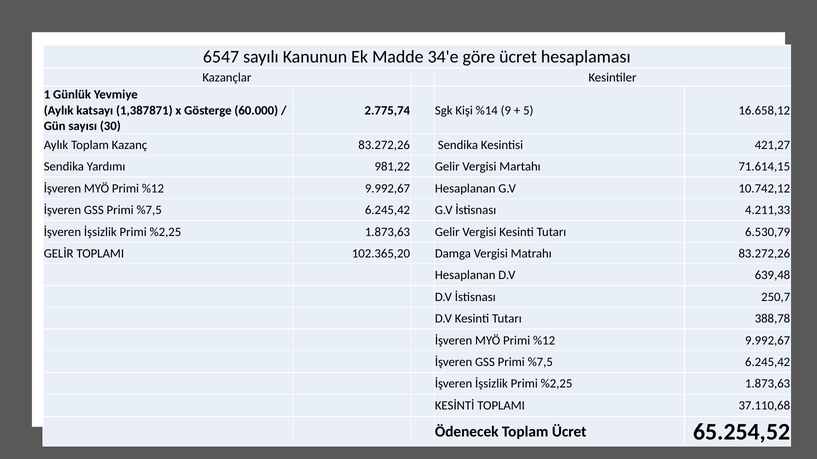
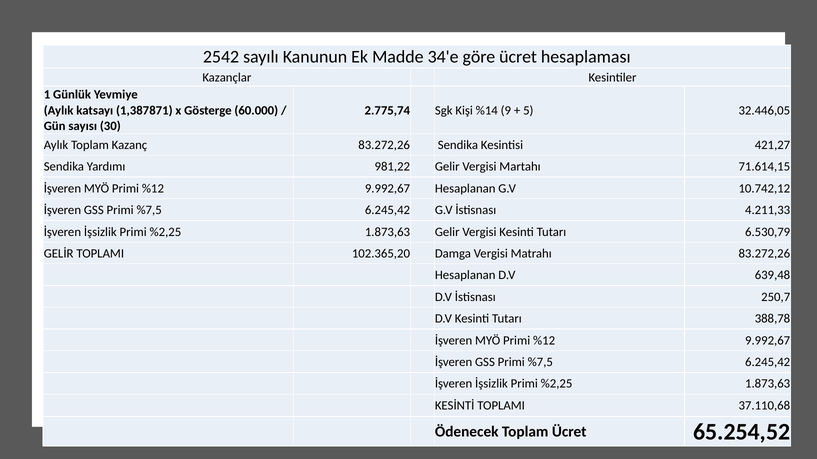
6547: 6547 -> 2542
16.658,12: 16.658,12 -> 32.446,05
